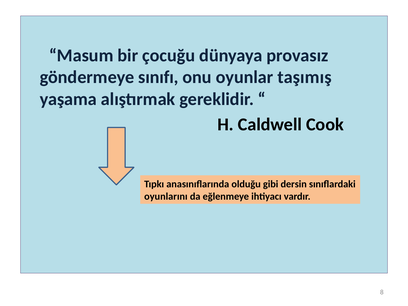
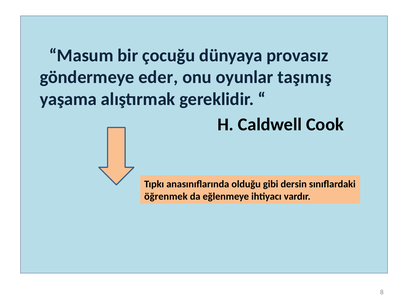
sınıfı: sınıfı -> eder
oyunlarını: oyunlarını -> öğrenmek
